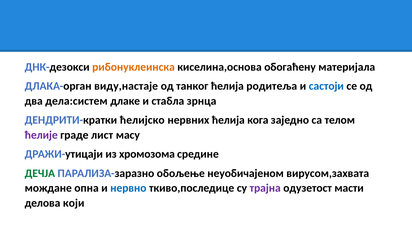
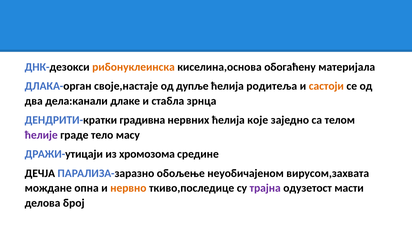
виду,настаје: виду,настаје -> своје,настаје
танког: танког -> дупље
састоји colour: blue -> orange
дела:систем: дела:систем -> дела:канали
ћелијско: ћелијско -> градивна
кога: кога -> које
лист: лист -> тело
ДЕЧЈА colour: green -> black
нервно colour: blue -> orange
који: који -> број
